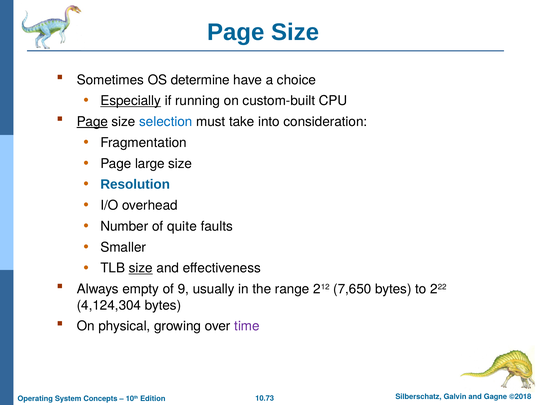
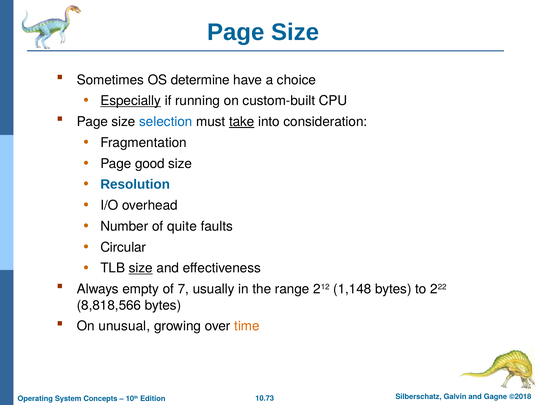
Page at (92, 122) underline: present -> none
take underline: none -> present
large: large -> good
Smaller: Smaller -> Circular
9: 9 -> 7
7,650: 7,650 -> 1,148
4,124,304: 4,124,304 -> 8,818,566
physical: physical -> unusual
time colour: purple -> orange
